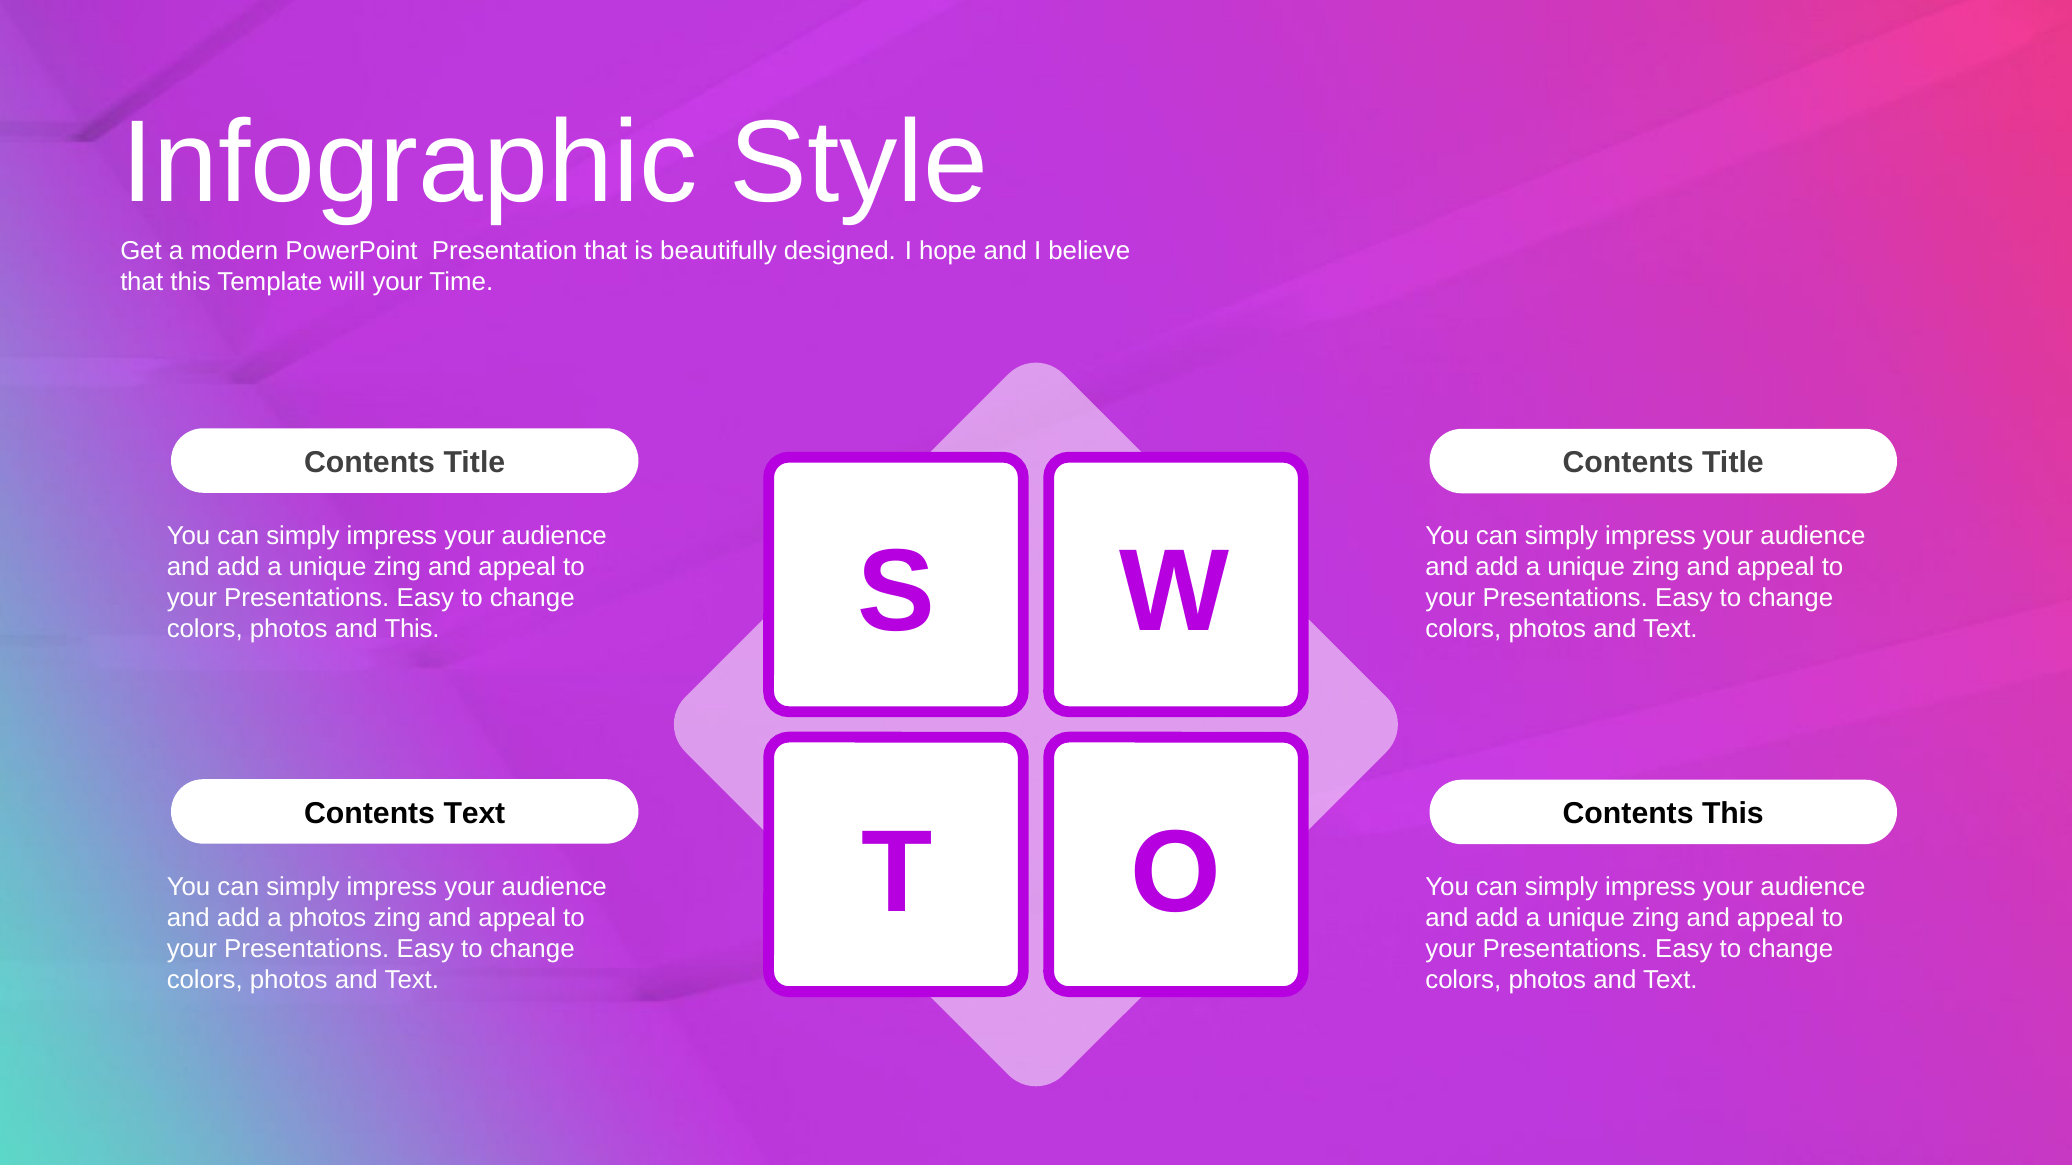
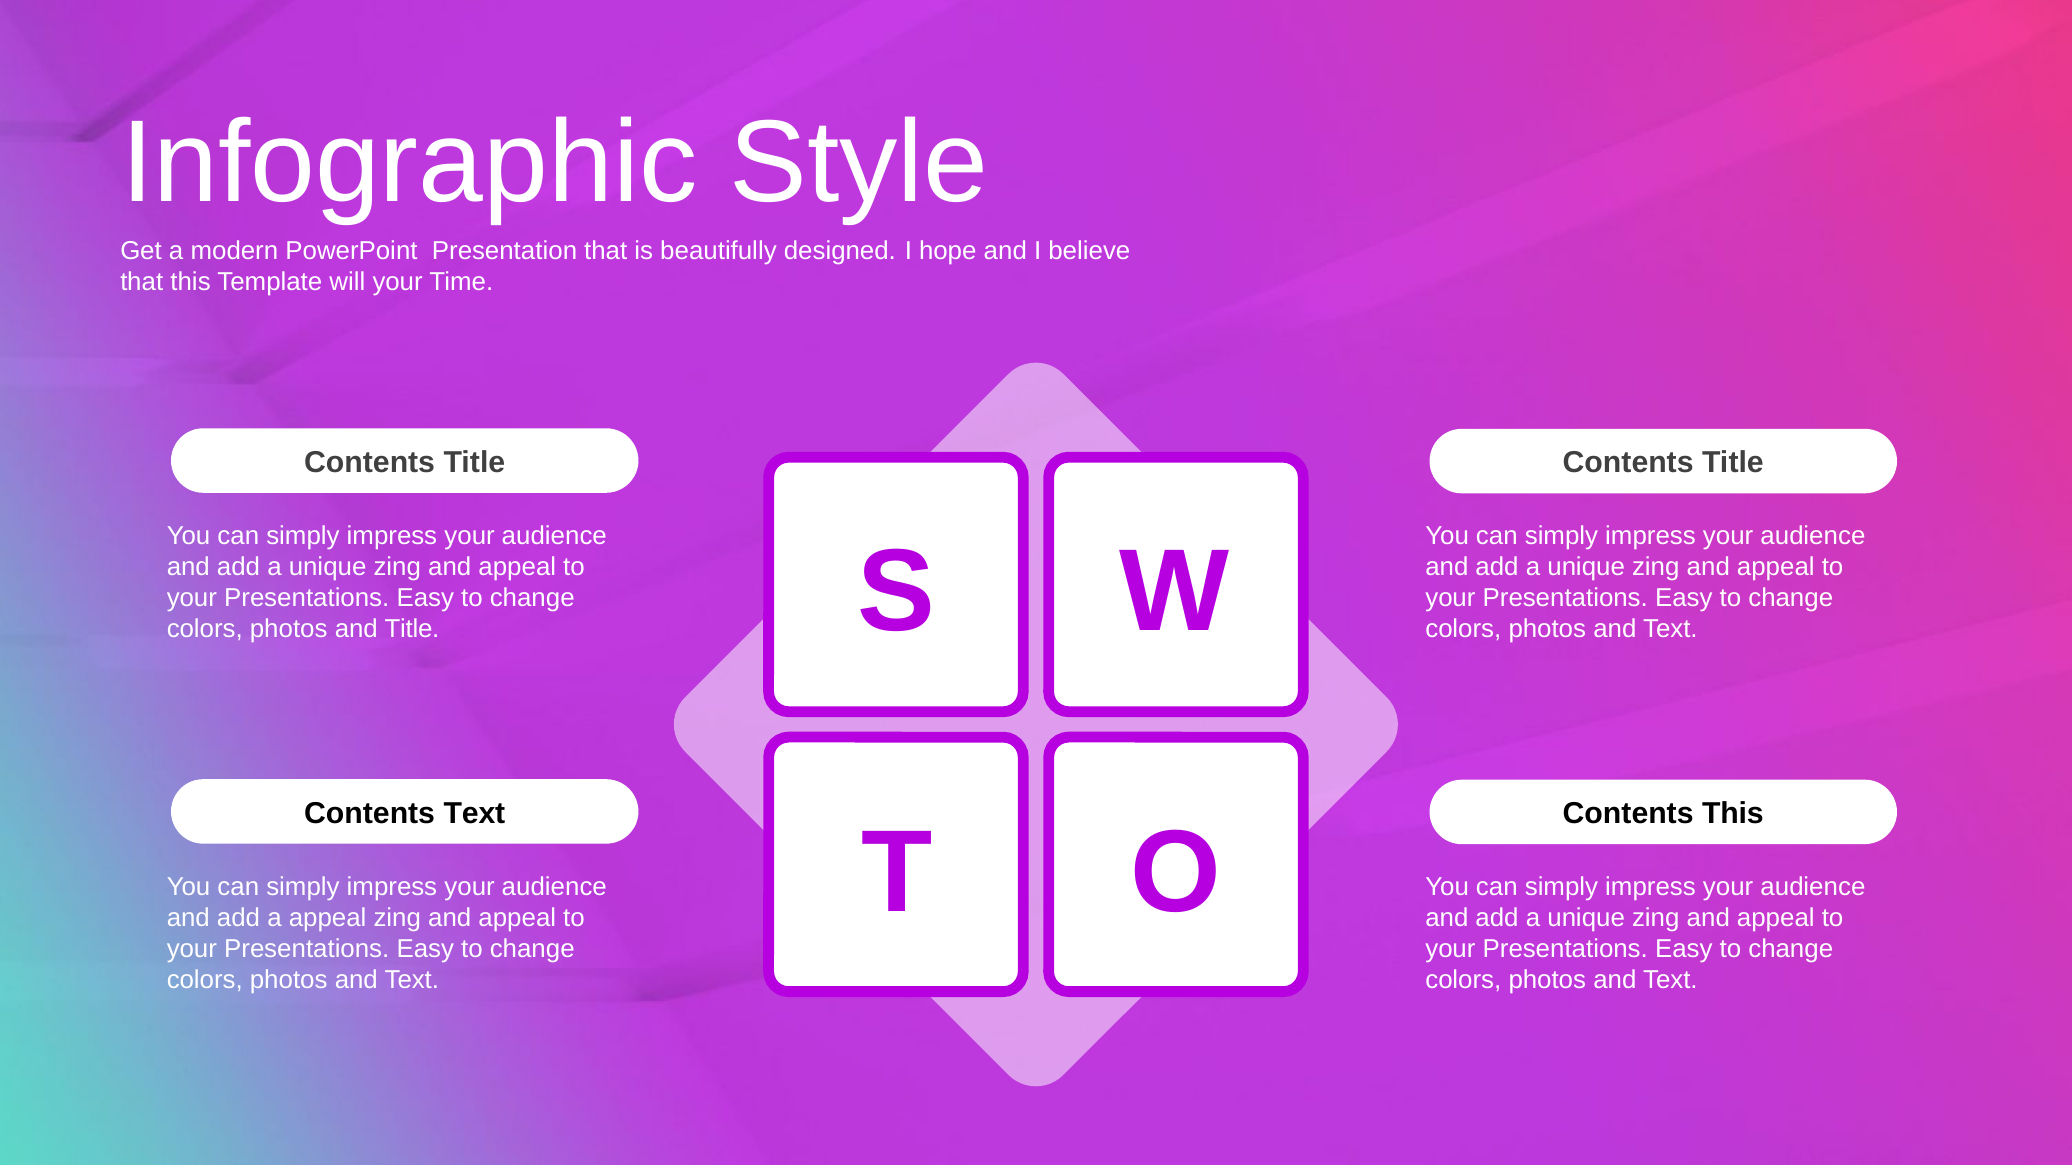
and This: This -> Title
a photos: photos -> appeal
